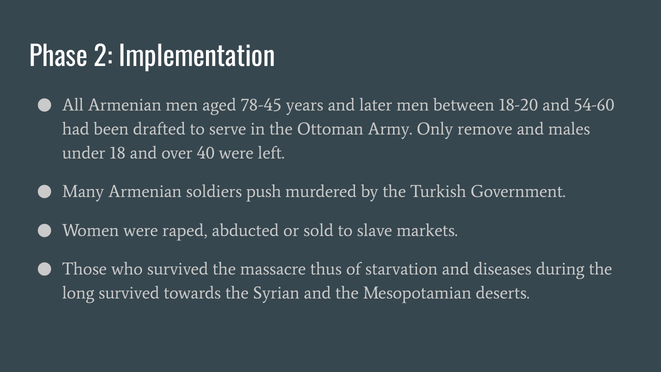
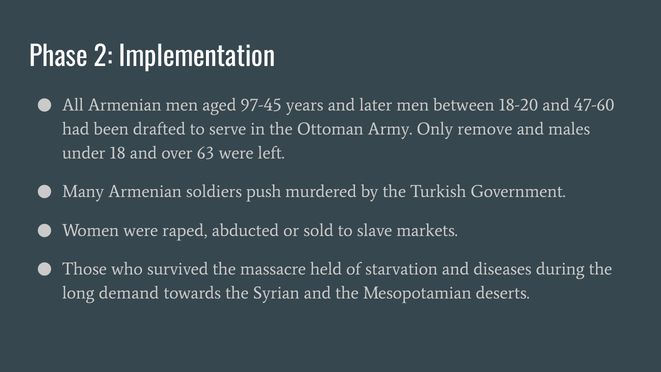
78-45: 78-45 -> 97-45
54-60: 54-60 -> 47-60
40: 40 -> 63
thus: thus -> held
long survived: survived -> demand
